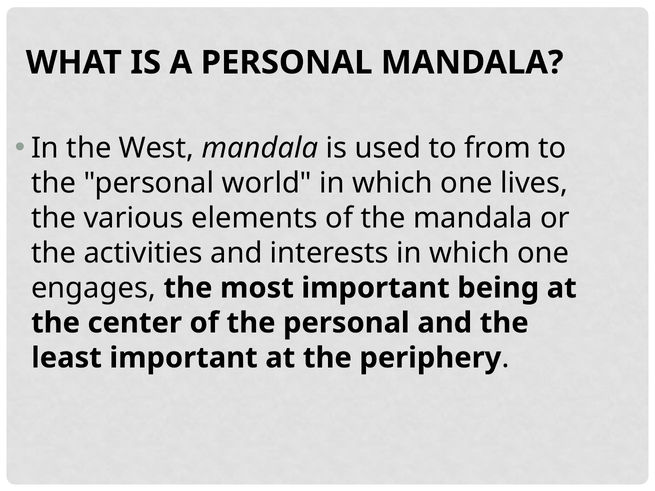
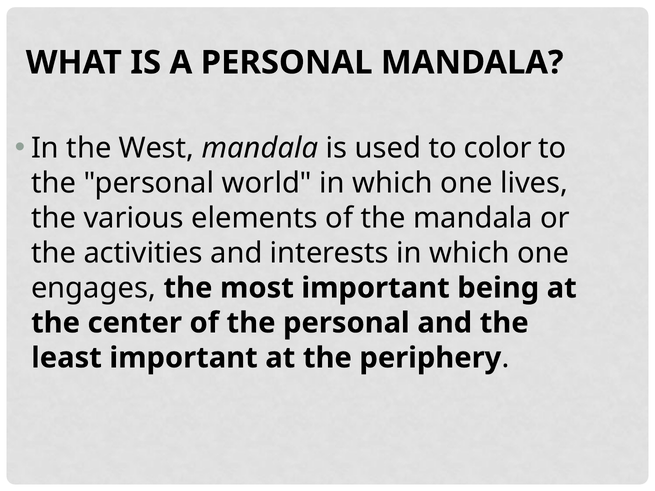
from: from -> color
